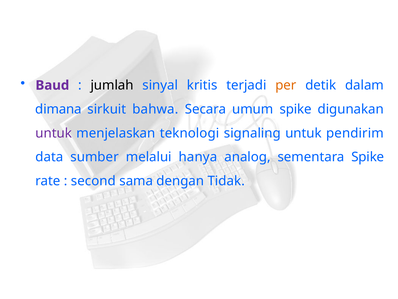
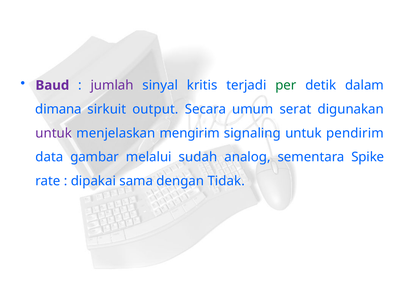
jumlah colour: black -> purple
per colour: orange -> green
bahwa: bahwa -> output
umum spike: spike -> serat
teknologi: teknologi -> mengirim
sumber: sumber -> gambar
hanya: hanya -> sudah
second: second -> dipakai
